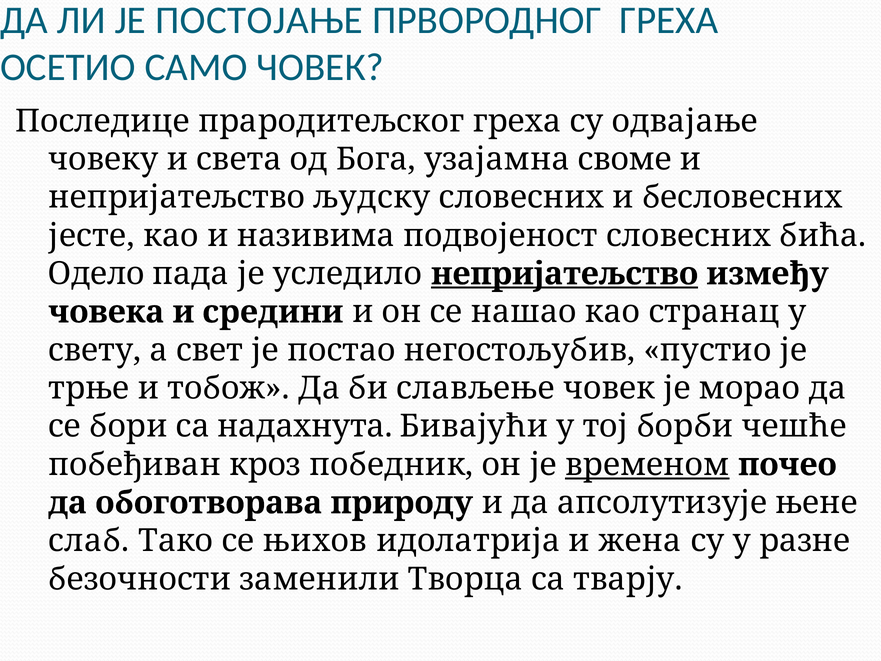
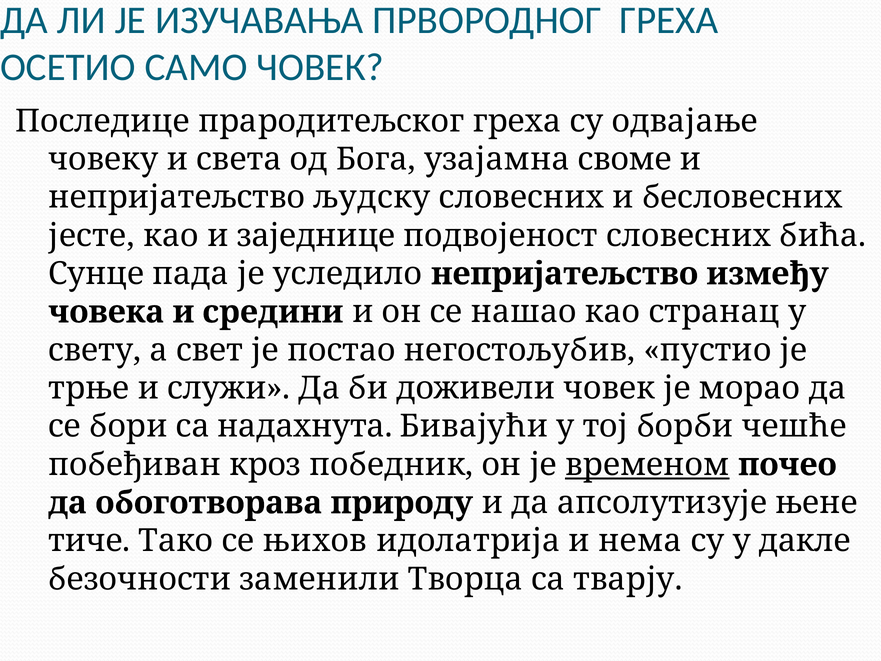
ПОСТОЈАЊЕ: ПОСТОЈАЊЕ -> ИЗУЧАВАЊА
називима: називима -> заједнице
Одело: Одело -> Сунце
непријатељство at (565, 274) underline: present -> none
тобож: тобож -> служи
слављење: слављење -> доживели
слаб: слаб -> тиче
жена: жена -> нема
разне: разне -> дакле
